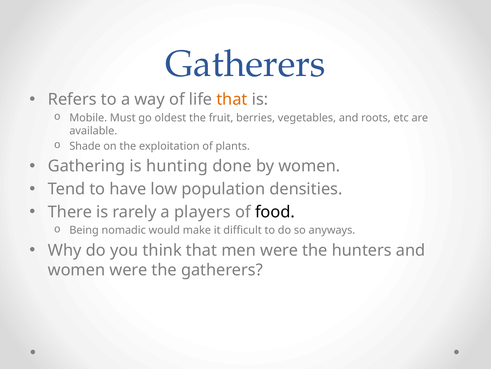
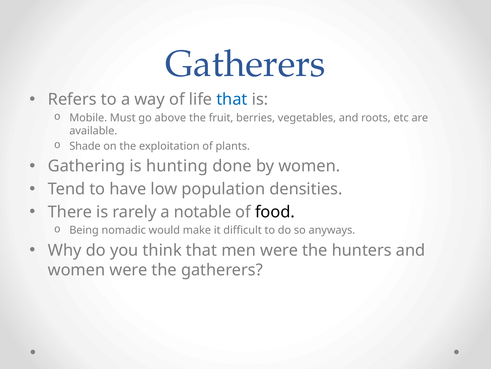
that at (232, 99) colour: orange -> blue
oldest: oldest -> above
players: players -> notable
